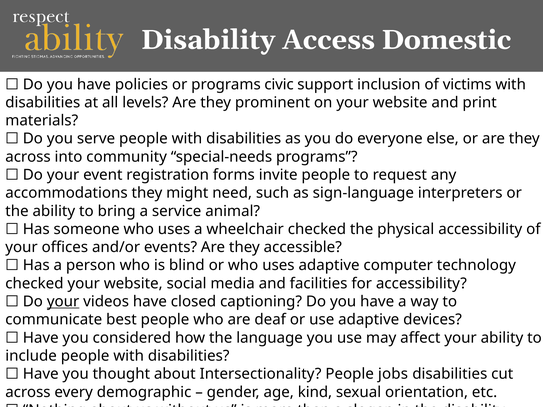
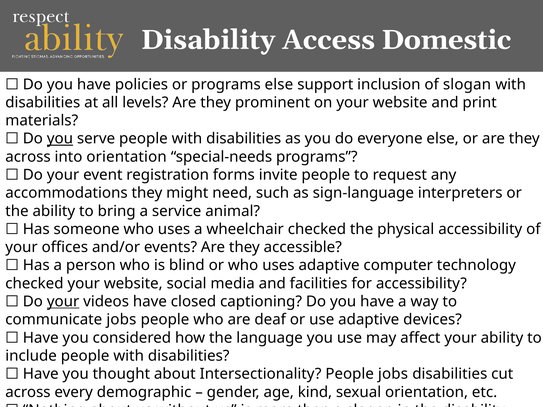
programs civic: civic -> else
of victims: victims -> slogan
you at (60, 139) underline: none -> present
into community: community -> orientation
communicate best: best -> jobs
